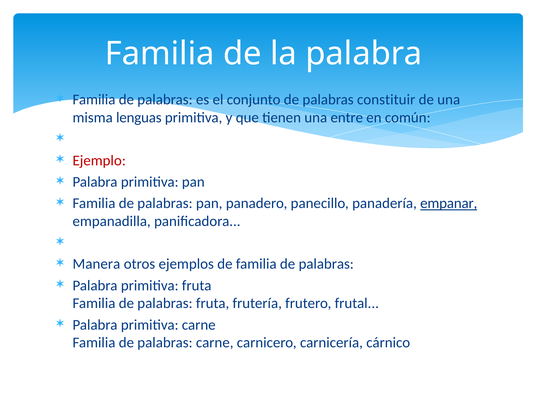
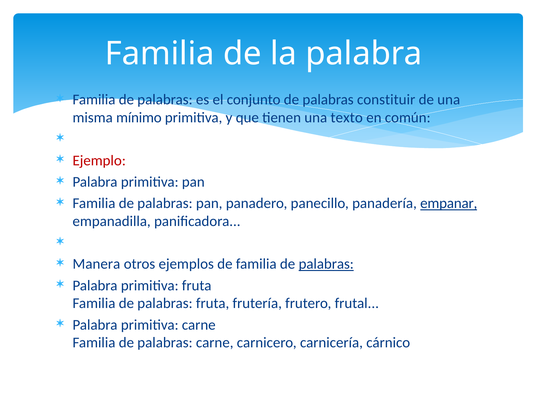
lenguas: lenguas -> mínimo
entre: entre -> texto
palabras at (326, 264) underline: none -> present
